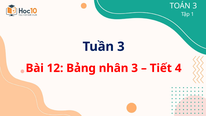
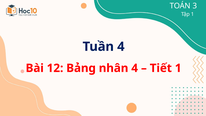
Tuần 3: 3 -> 4
nhân 3: 3 -> 4
Tiết 4: 4 -> 1
